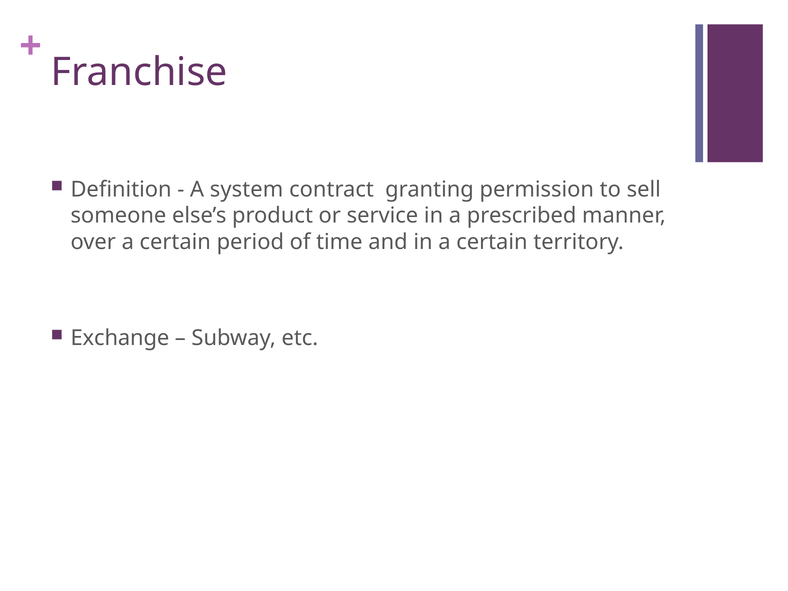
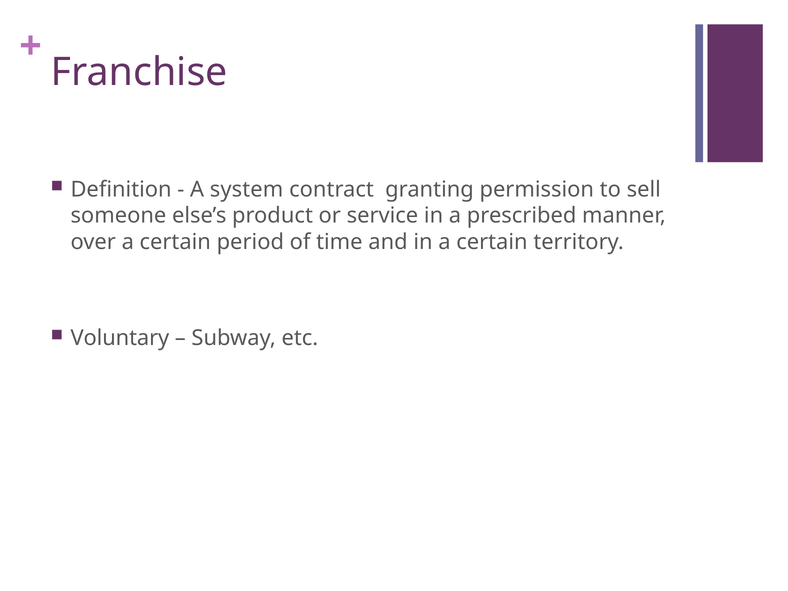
Exchange: Exchange -> Voluntary
